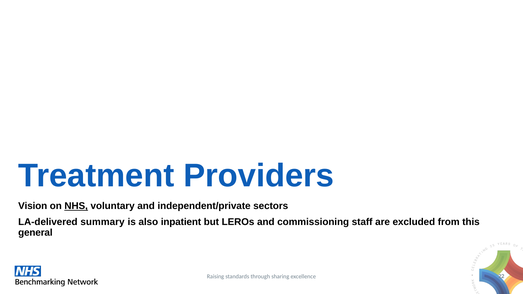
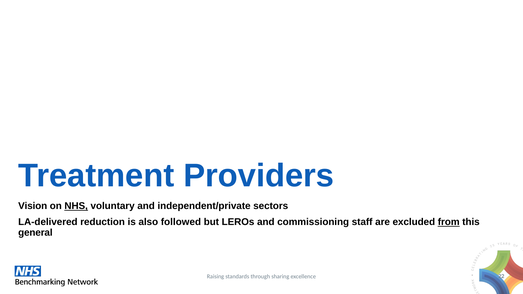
summary: summary -> reduction
inpatient: inpatient -> followed
from underline: none -> present
